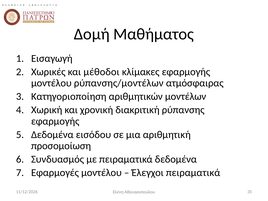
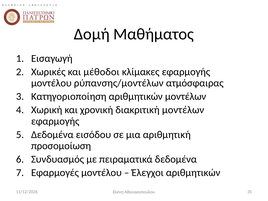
διακριτική ρύπανσης: ρύπανσης -> μοντέλων
Έλεγχοι πειραματικά: πειραματικά -> αριθμητικών
